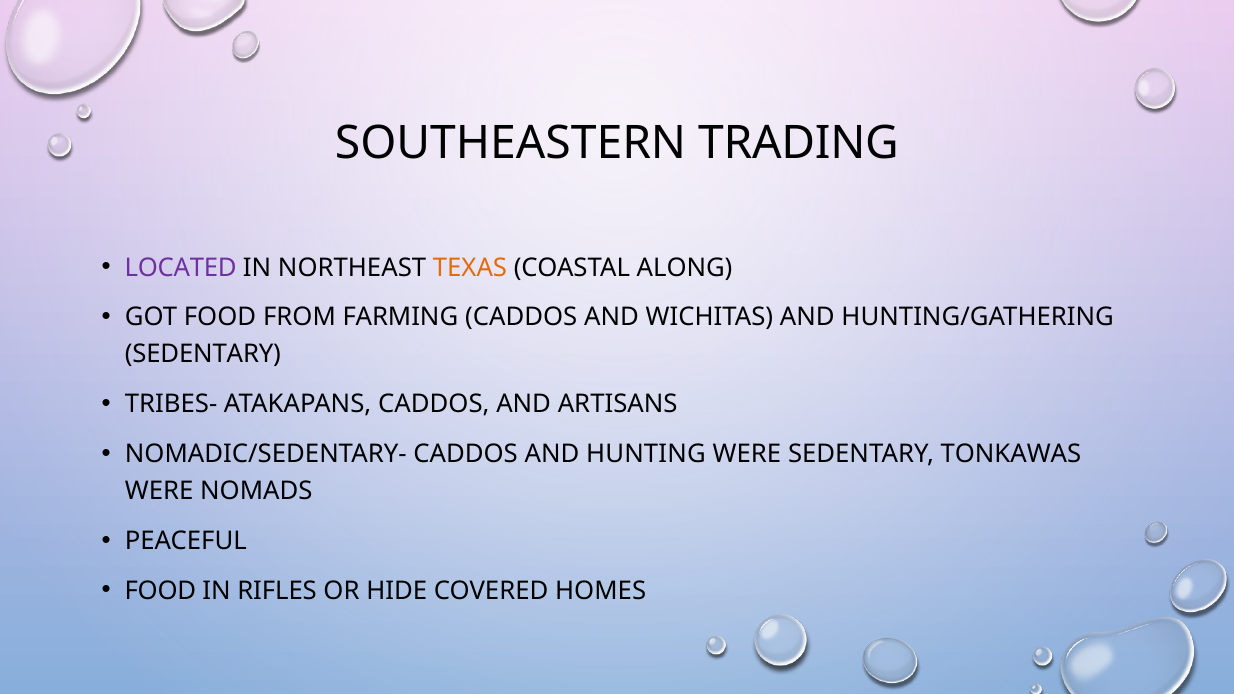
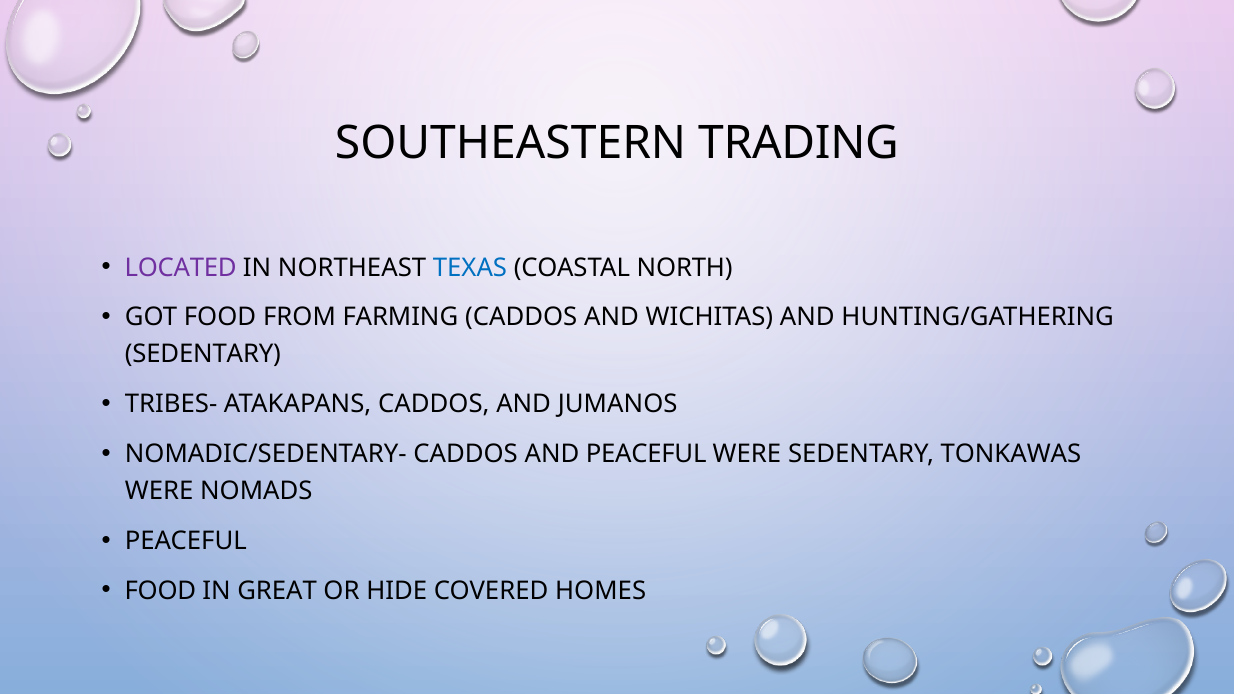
TEXAS colour: orange -> blue
ALONG: ALONG -> NORTH
ARTISANS: ARTISANS -> JUMANOS
AND HUNTING: HUNTING -> PEACEFUL
RIFLES: RIFLES -> GREAT
